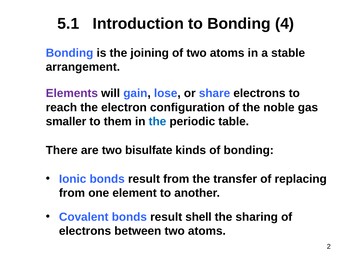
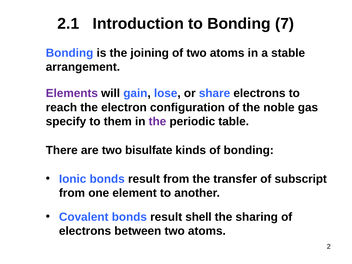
5.1: 5.1 -> 2.1
4: 4 -> 7
smaller: smaller -> specify
the at (157, 121) colour: blue -> purple
replacing: replacing -> subscript
